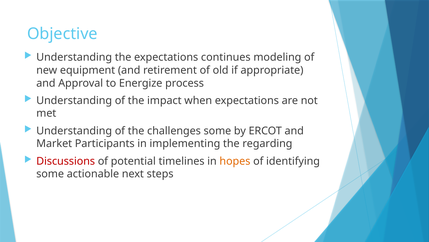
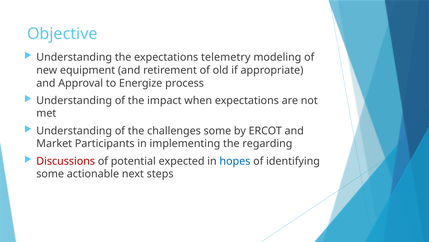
continues: continues -> telemetry
timelines: timelines -> expected
hopes colour: orange -> blue
